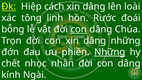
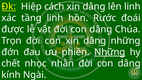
lên loài: loài -> linh
tông: tông -> tầng
bỗng: bỗng -> được
con at (79, 29) underline: present -> none
